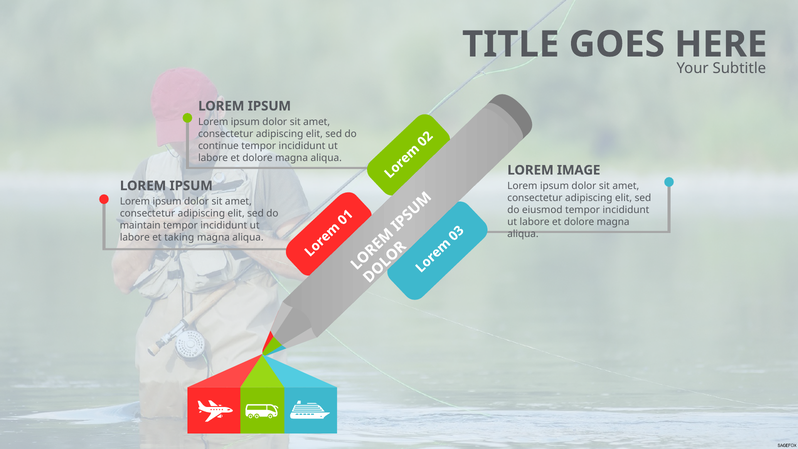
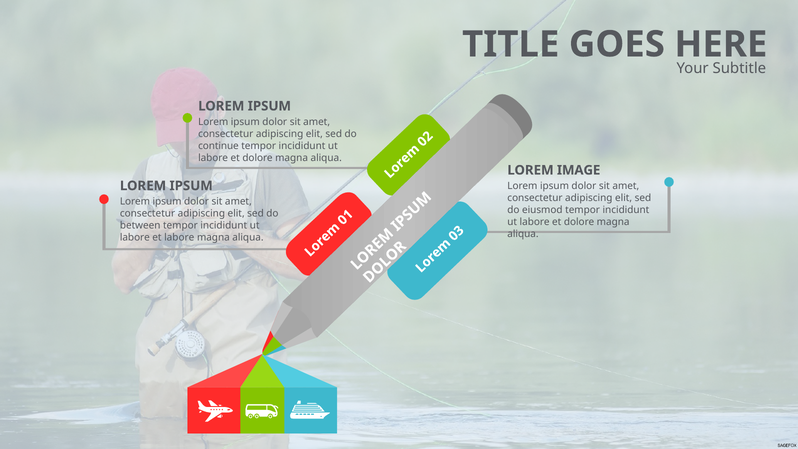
maintain: maintain -> between
et taking: taking -> labore
